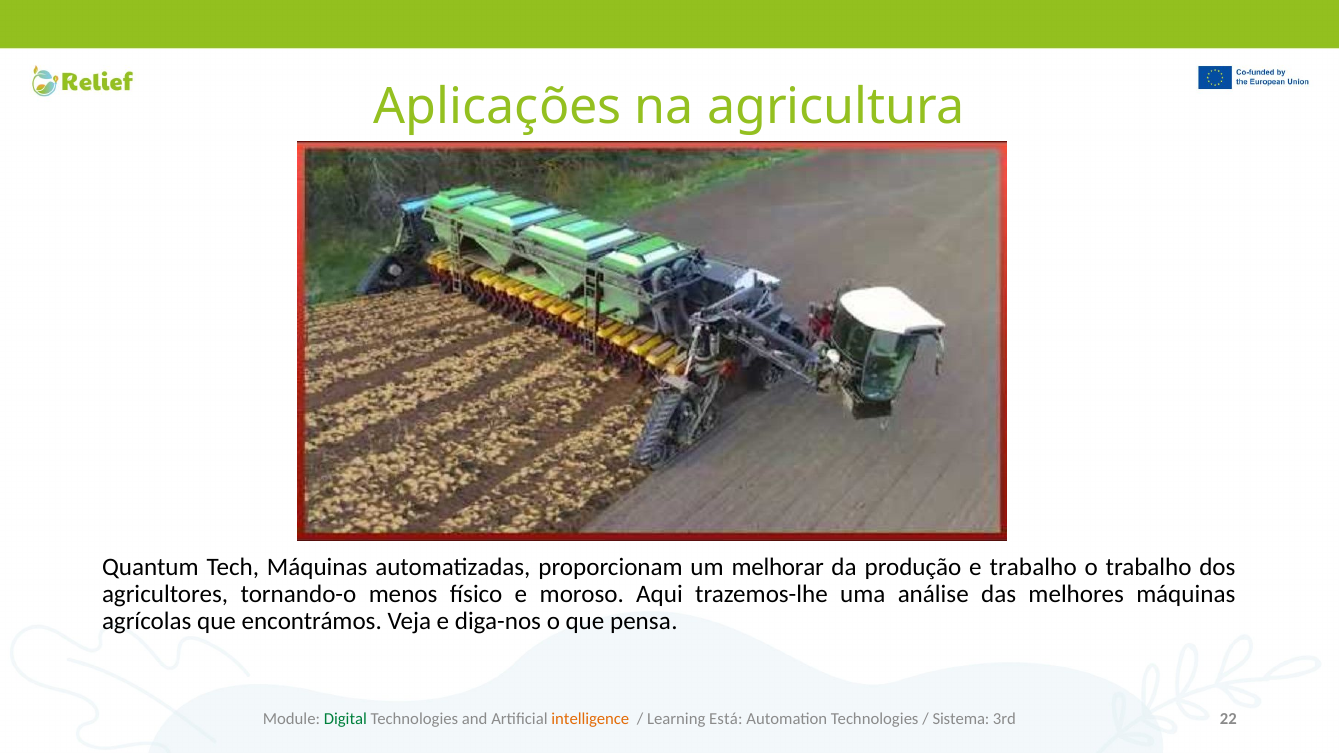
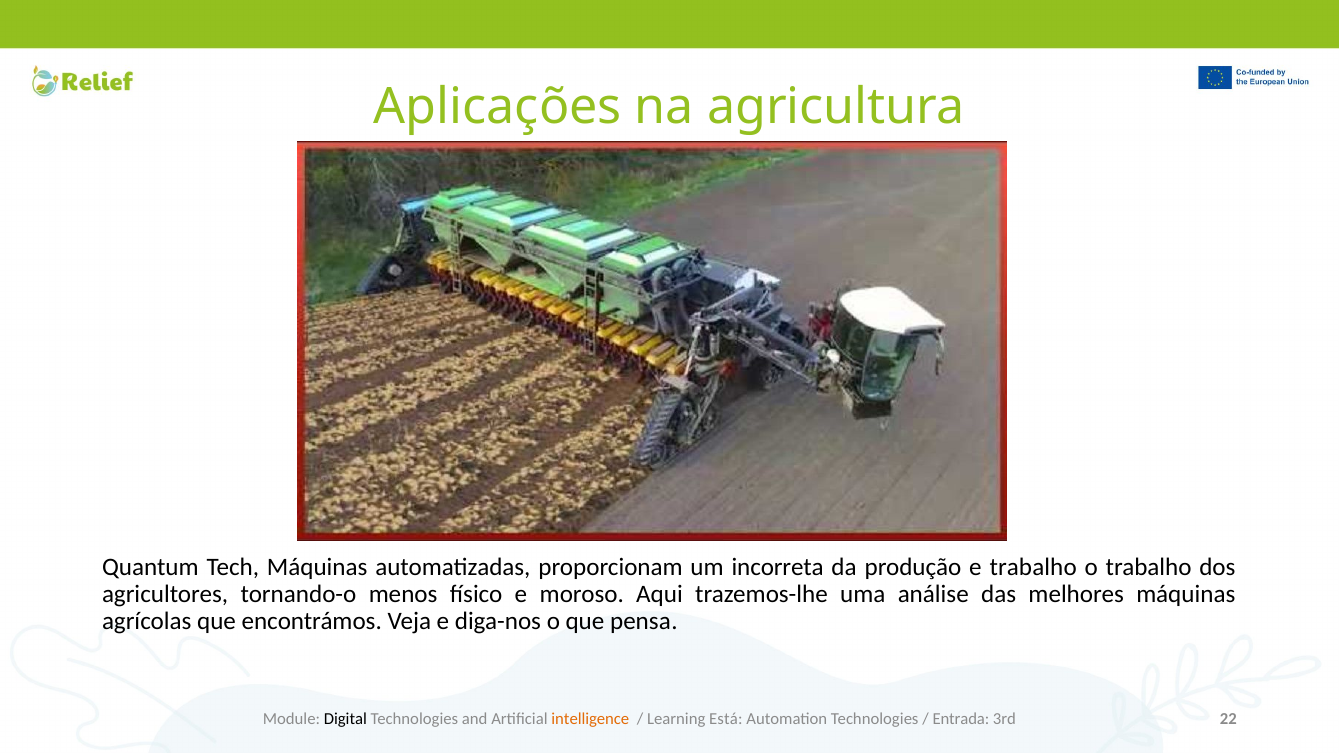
melhorar: melhorar -> incorreta
Digital colour: green -> black
Sistema: Sistema -> Entrada
